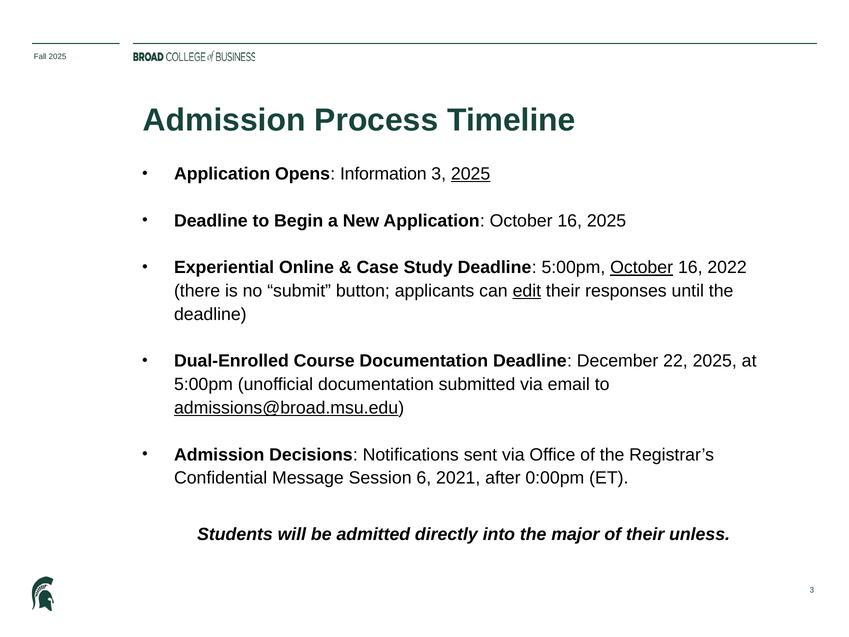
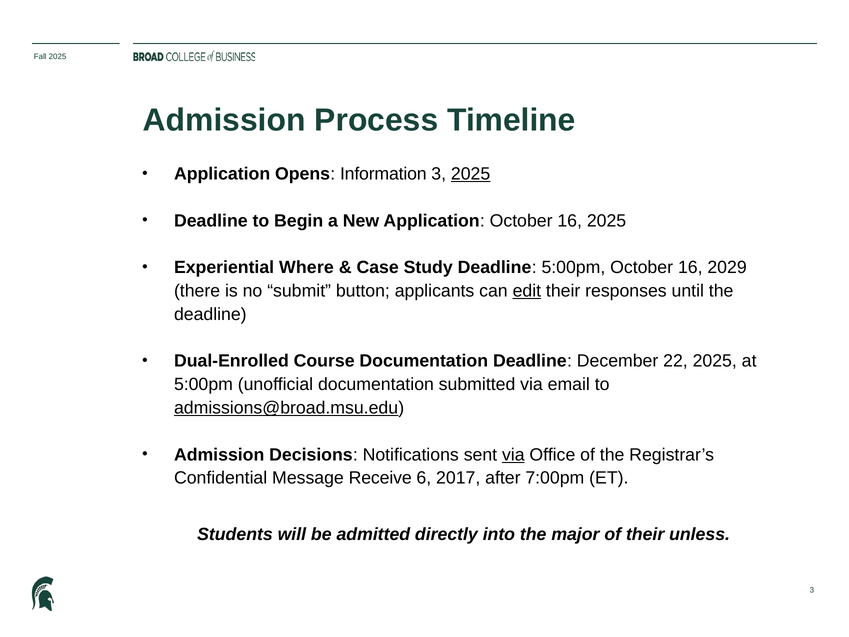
Online: Online -> Where
October at (642, 268) underline: present -> none
2022: 2022 -> 2029
via at (513, 454) underline: none -> present
Session: Session -> Receive
2021: 2021 -> 2017
0:00pm: 0:00pm -> 7:00pm
